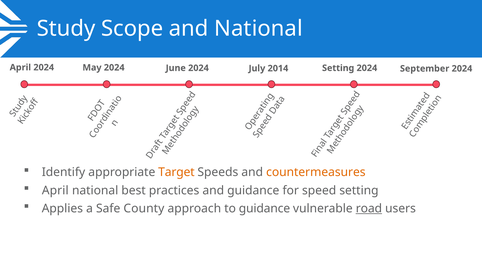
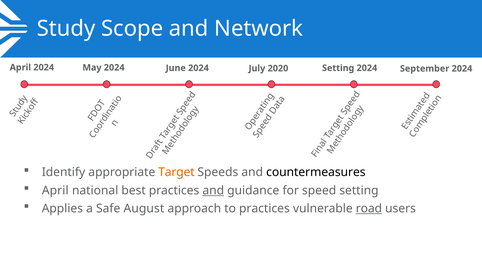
and National: National -> Network
2014: 2014 -> 2020
countermeasures colour: orange -> black
and at (213, 190) underline: none -> present
County: County -> August
to guidance: guidance -> practices
